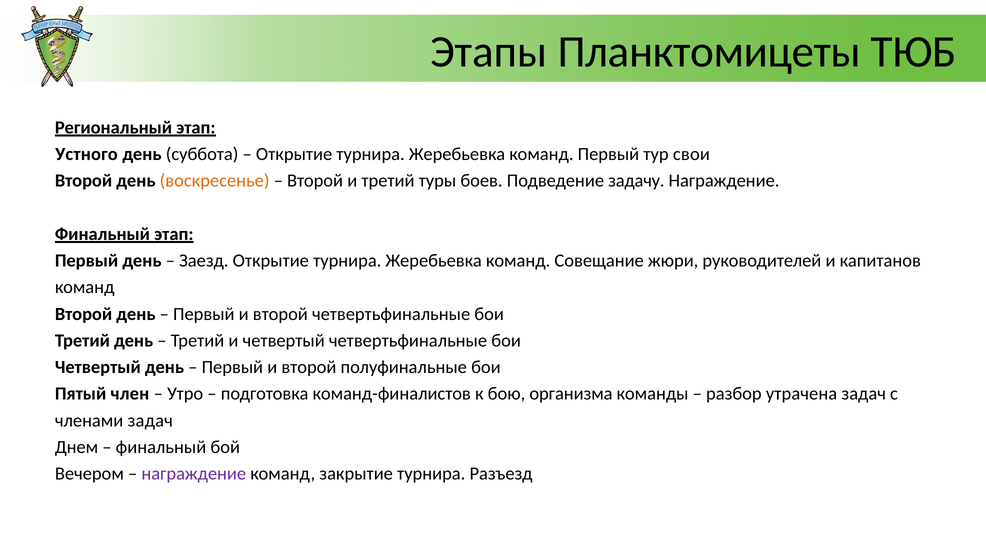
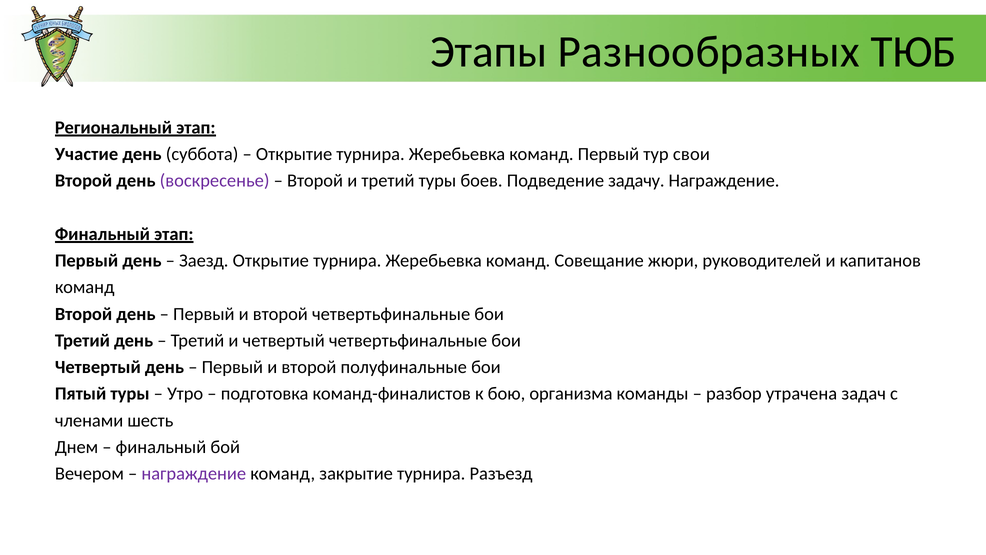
Планктомицеты: Планктомицеты -> Разнообразных
Устного: Устного -> Участие
воскресенье colour: orange -> purple
Пятый член: член -> туры
членами задач: задач -> шесть
